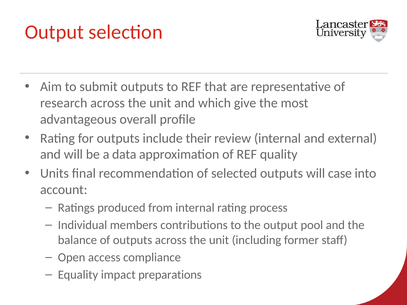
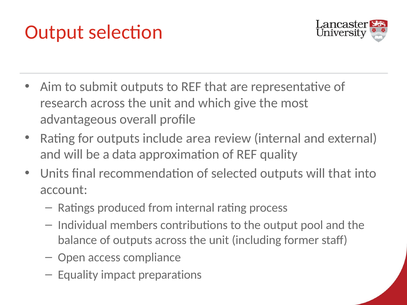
their: their -> area
will case: case -> that
